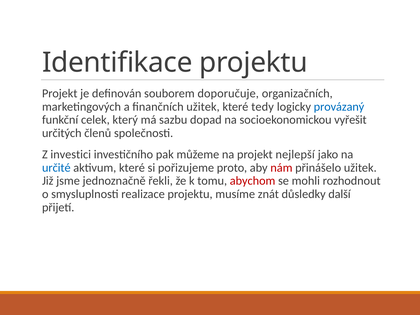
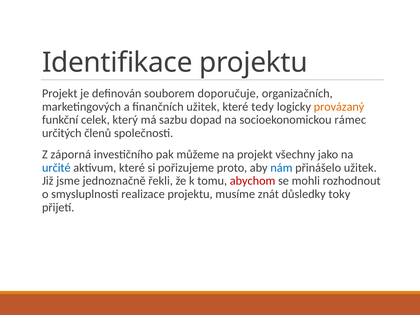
provázaný colour: blue -> orange
vyřešit: vyřešit -> rámec
investici: investici -> záporná
nejlepší: nejlepší -> všechny
nám colour: red -> blue
další: další -> toky
